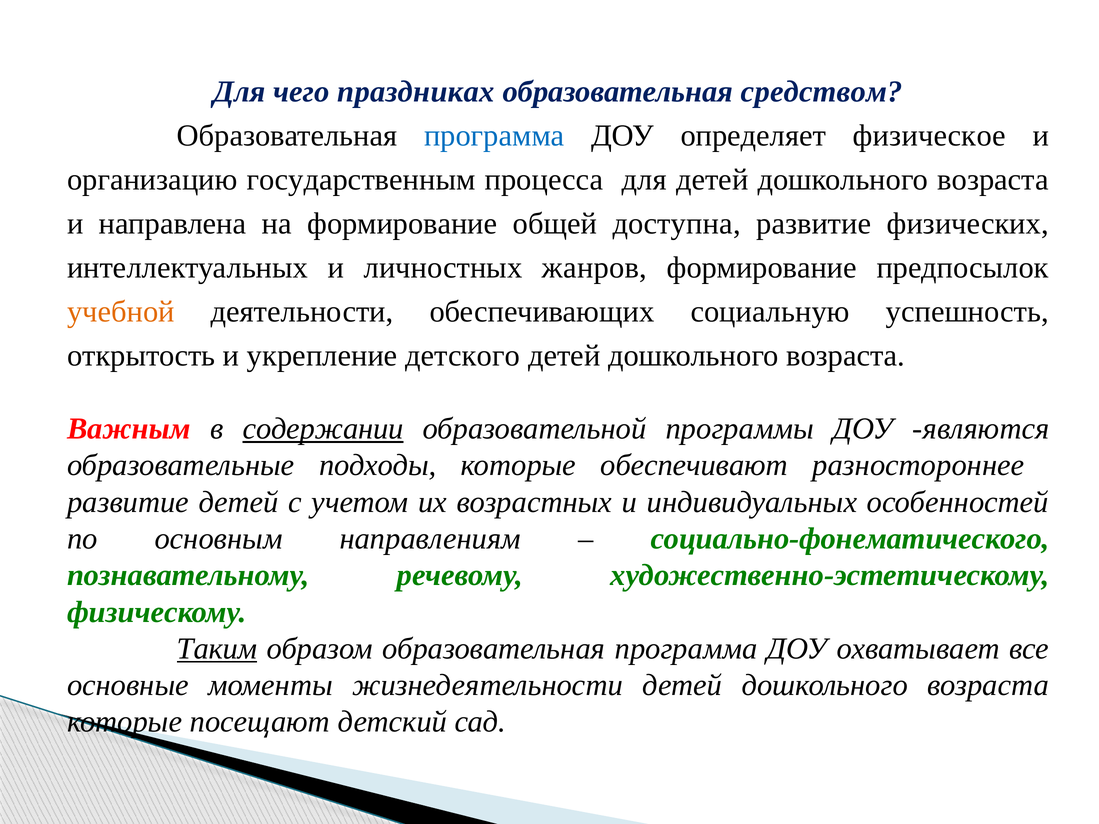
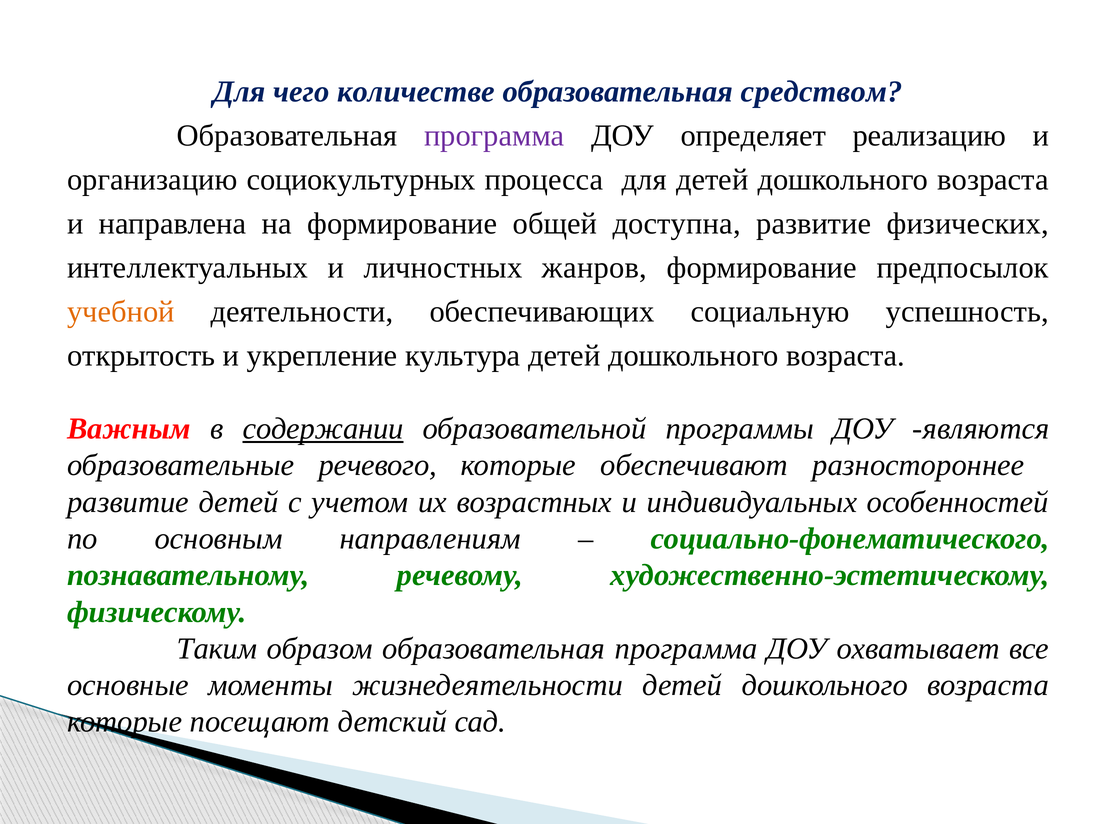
праздниках: праздниках -> количестве
программа at (494, 136) colour: blue -> purple
физическое: физическое -> реализацию
государственным: государственным -> социокультурных
детского: детского -> культура
подходы: подходы -> речевого
Таким underline: present -> none
